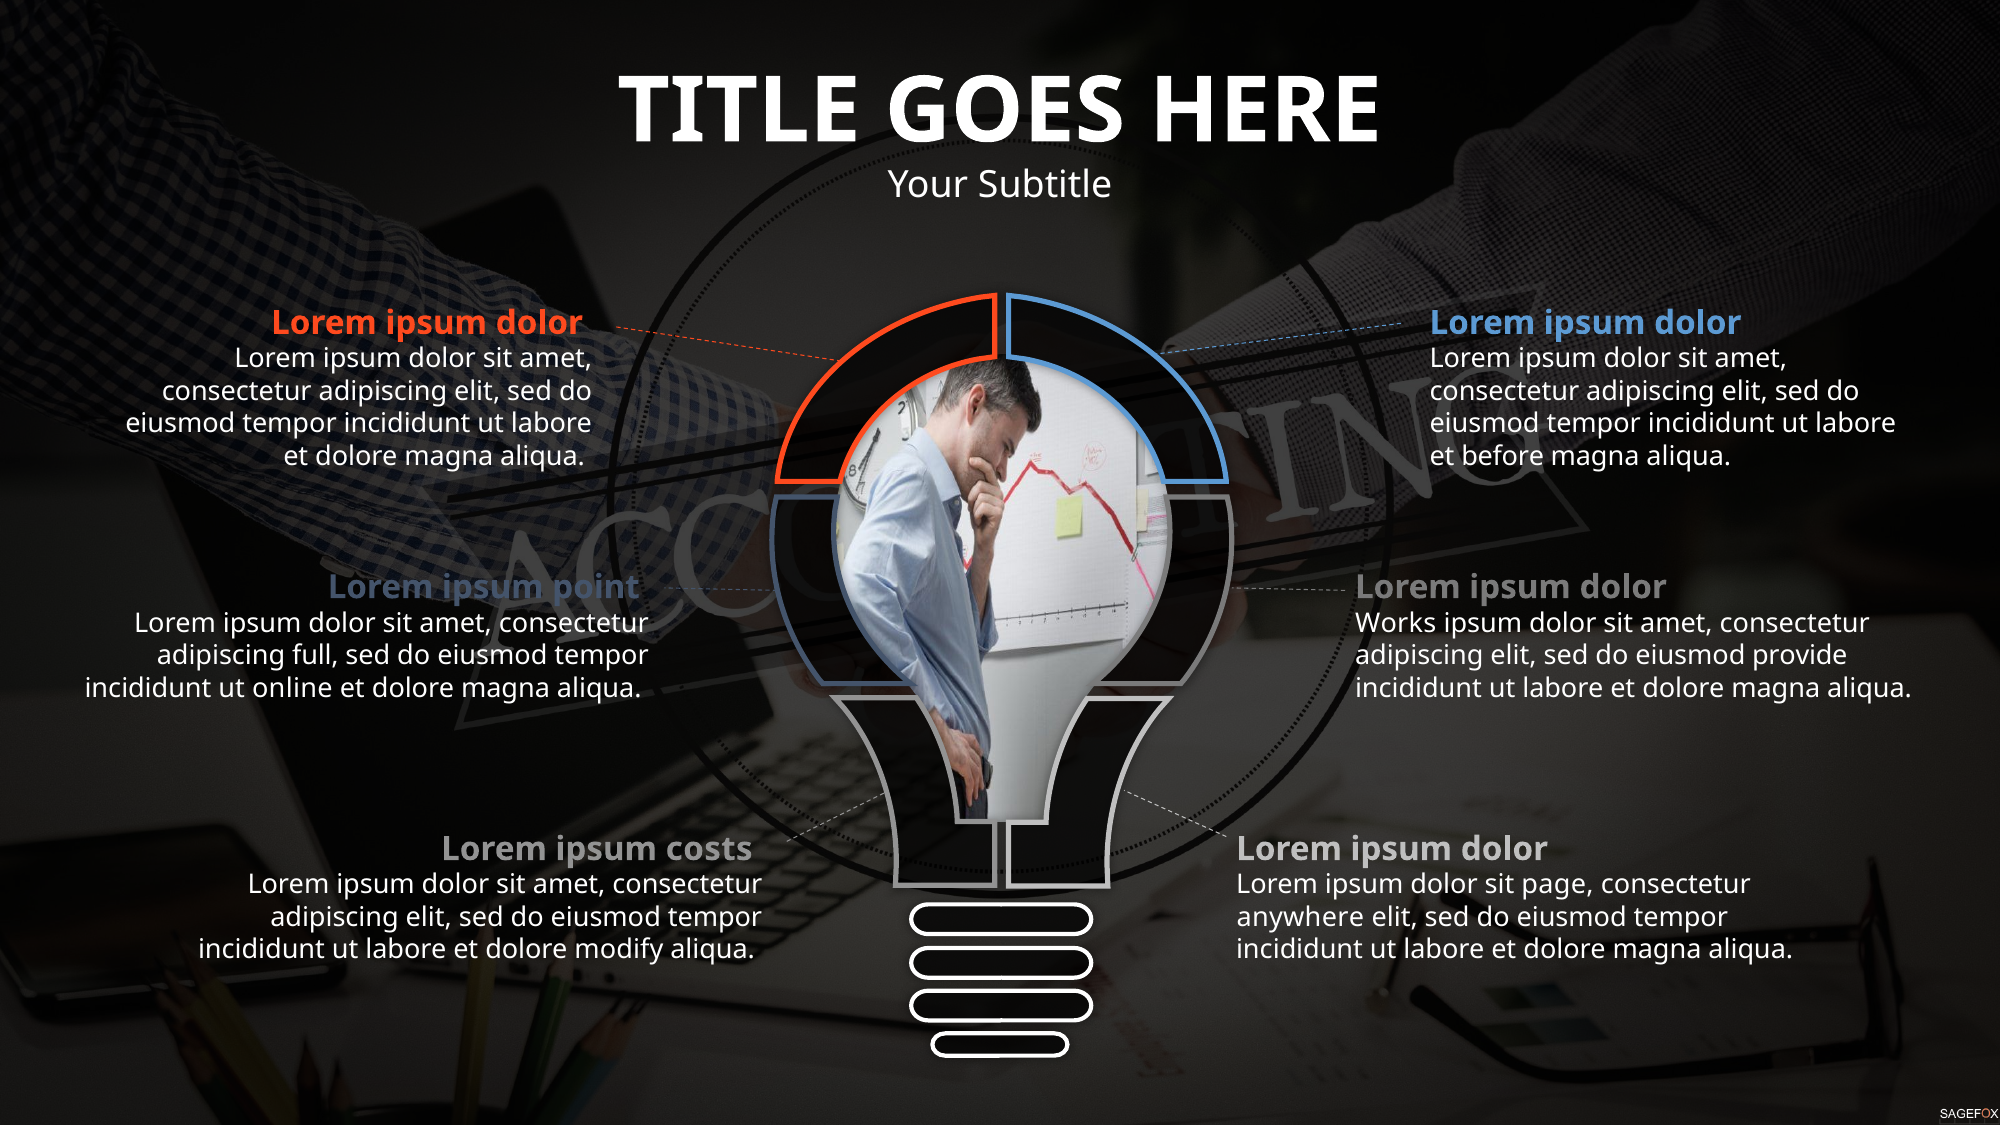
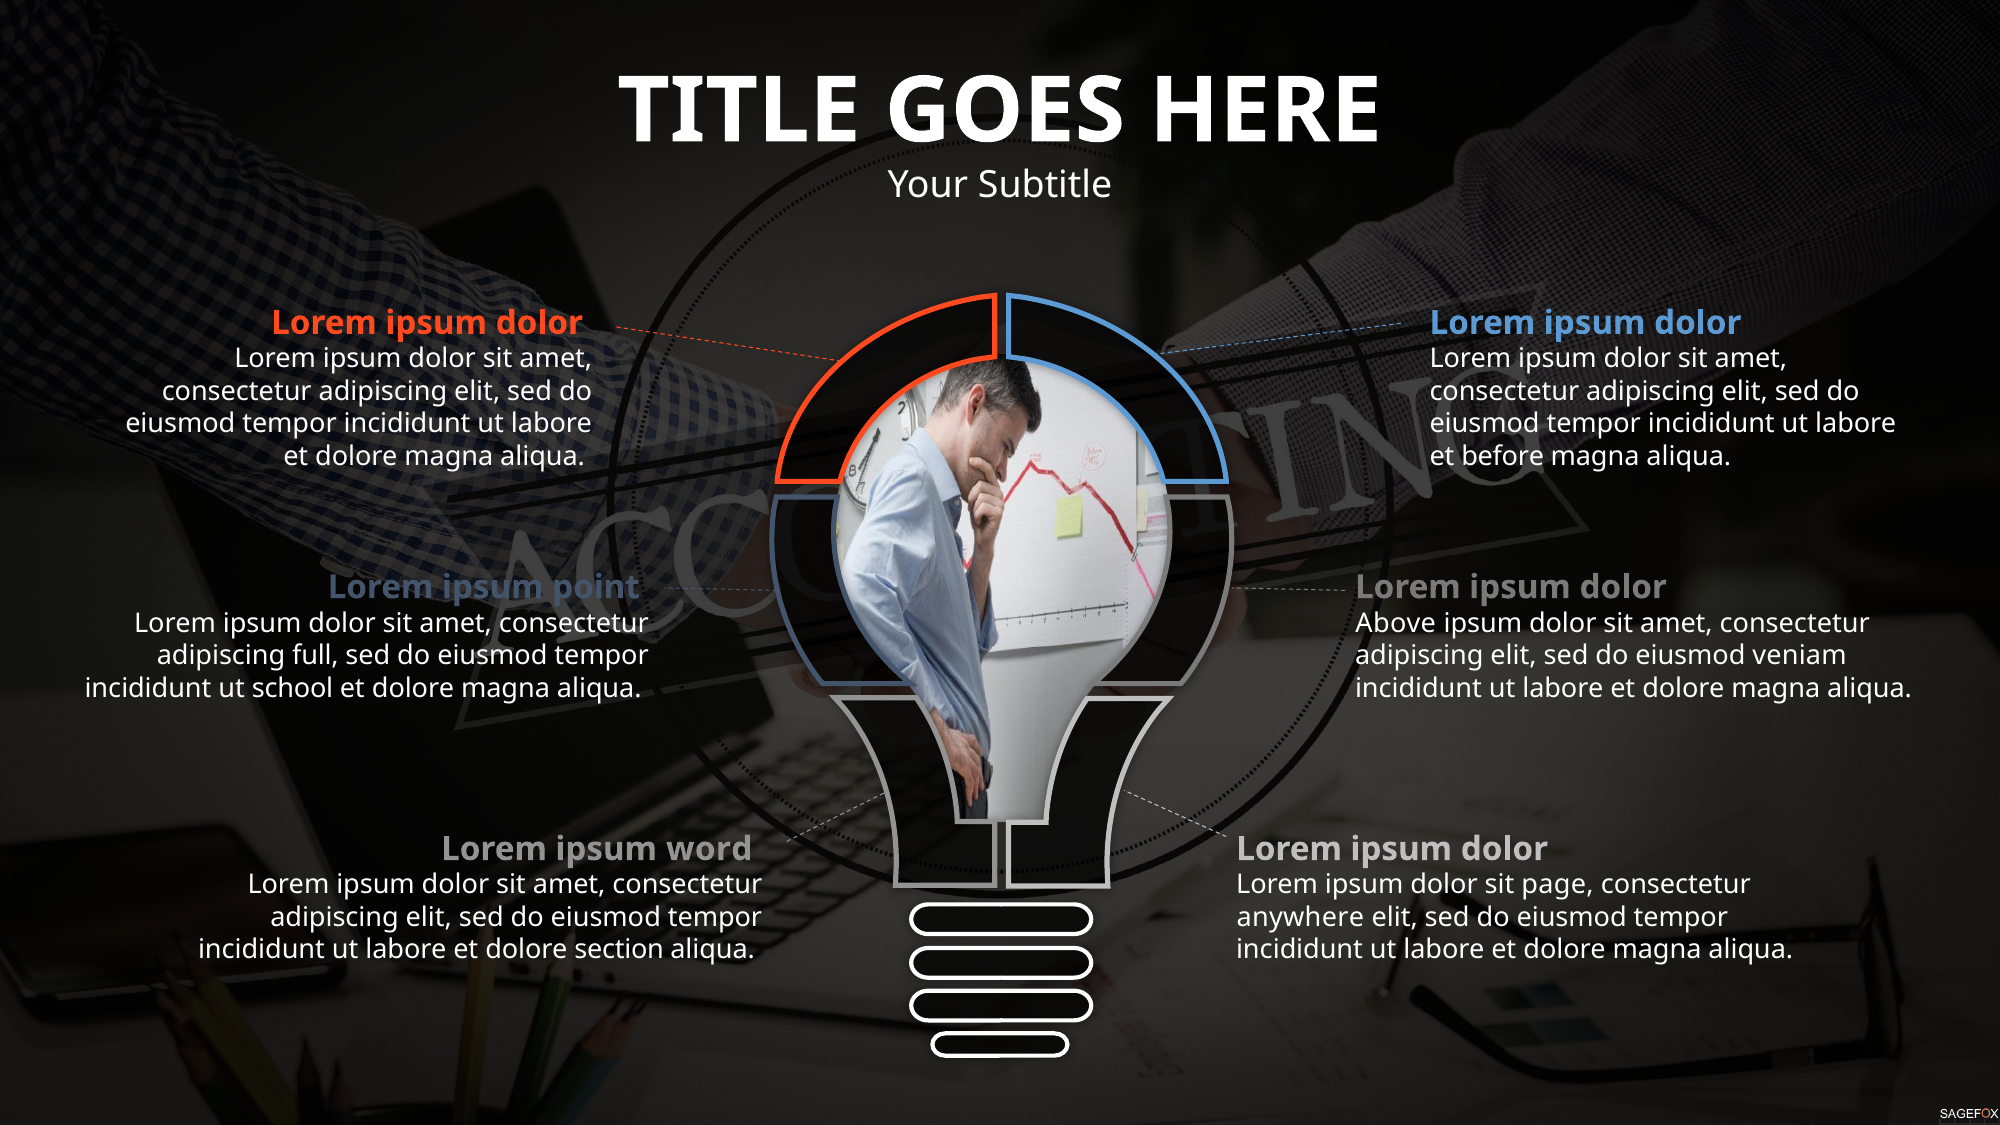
Works: Works -> Above
provide: provide -> veniam
online: online -> school
costs: costs -> word
modify: modify -> section
